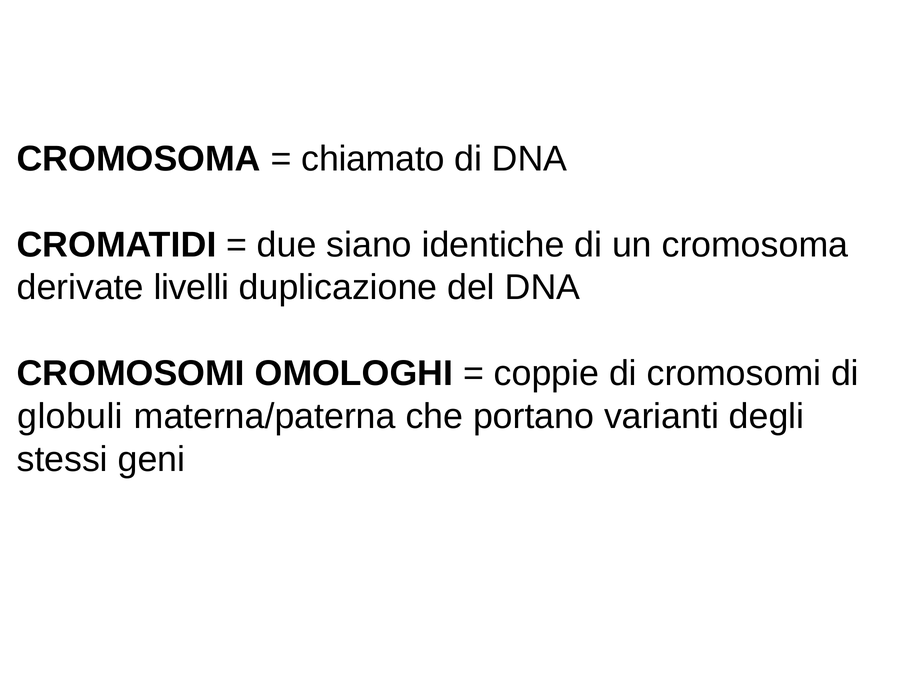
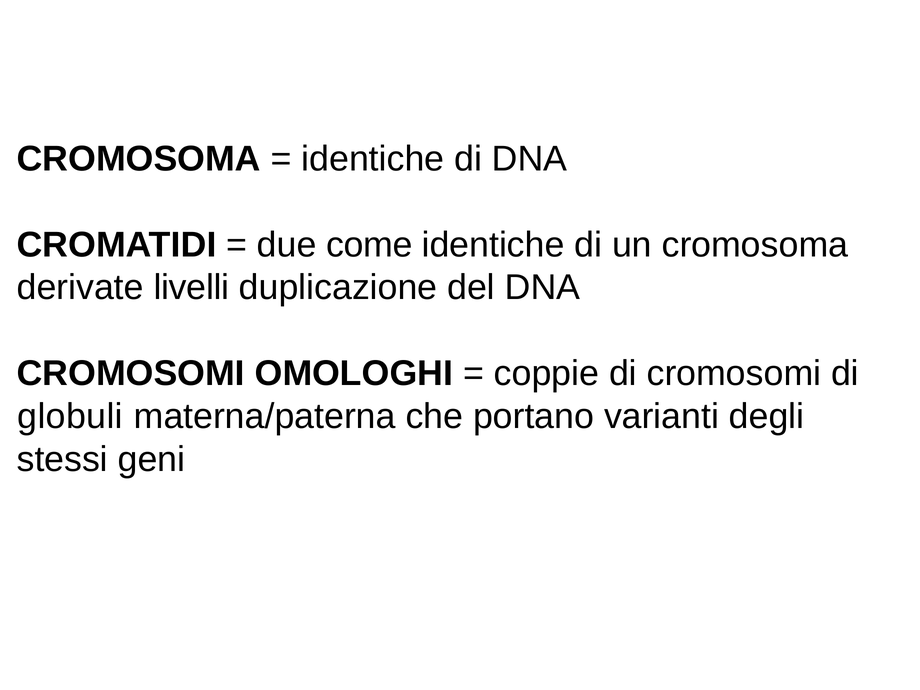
chiamato at (373, 159): chiamato -> identiche
siano: siano -> come
